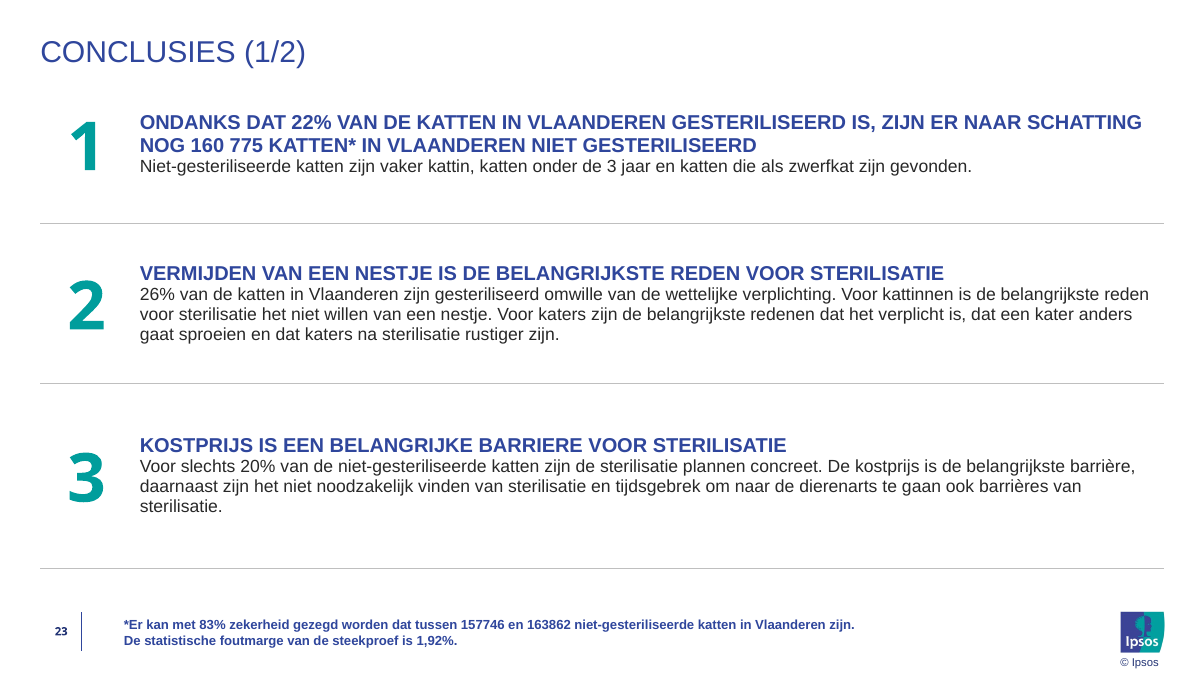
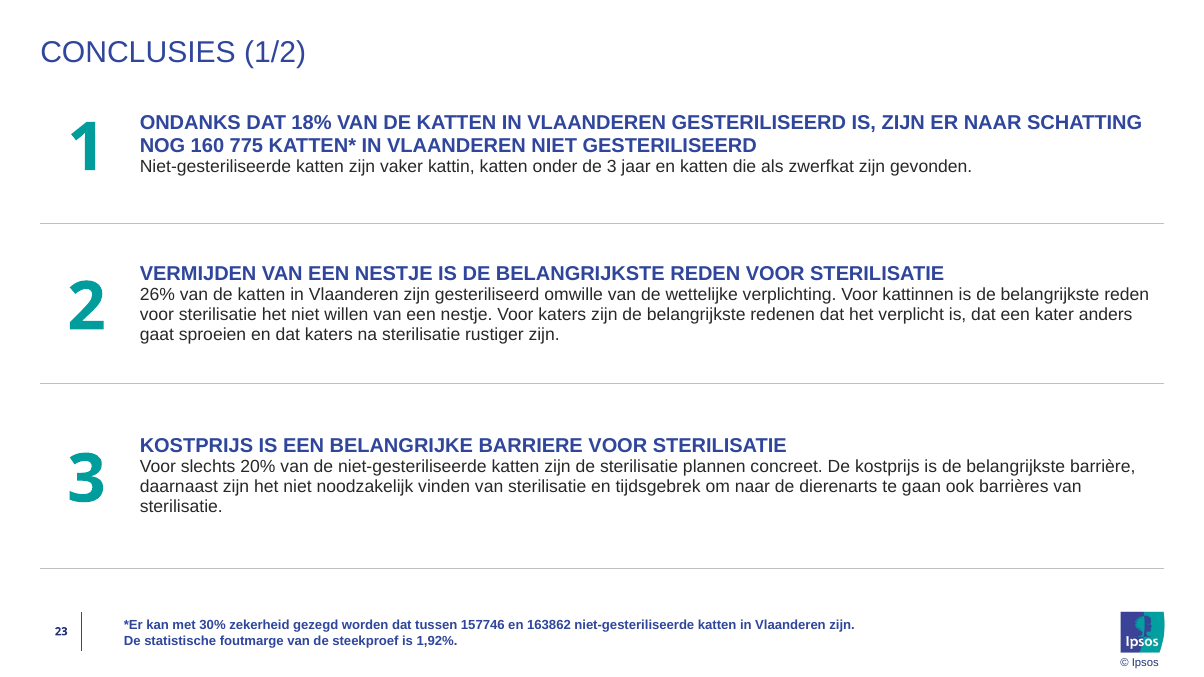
22%: 22% -> 18%
83%: 83% -> 30%
